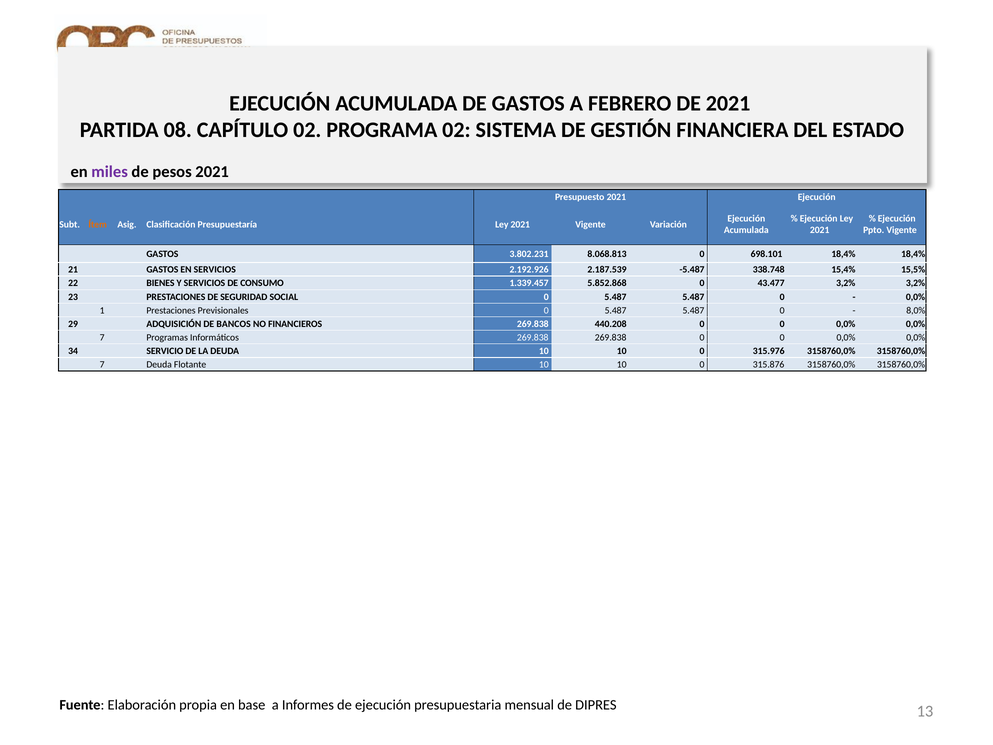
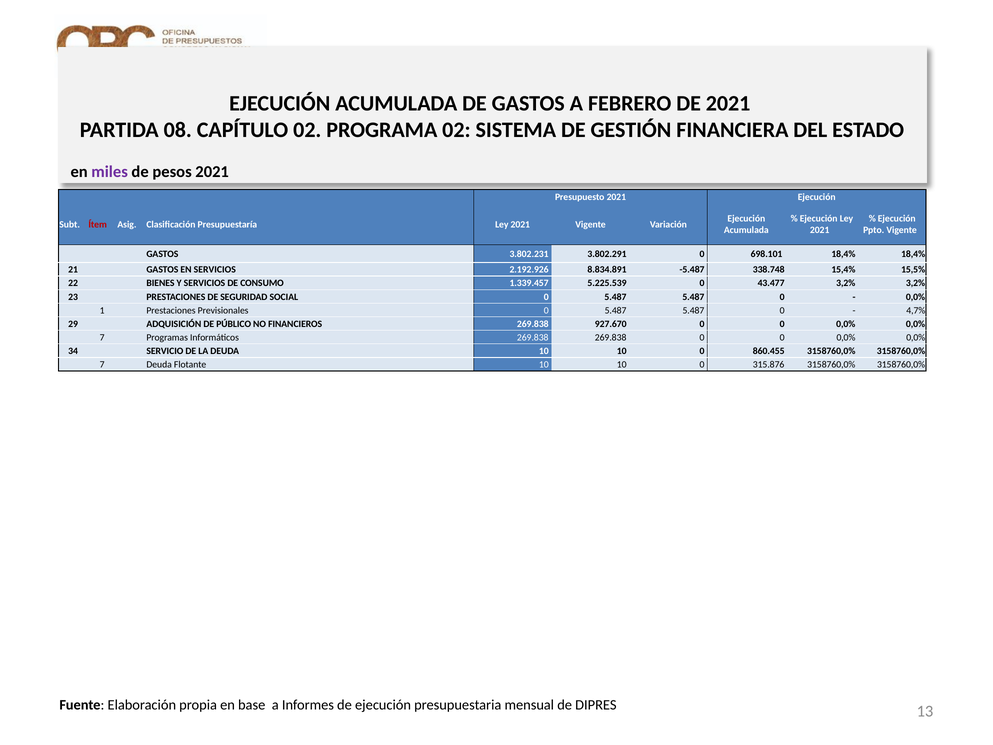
Ítem colour: orange -> red
8.068.813: 8.068.813 -> 3.802.291
2.187.539: 2.187.539 -> 8.834.891
5.852.868: 5.852.868 -> 5.225.539
8,0%: 8,0% -> 4,7%
BANCOS: BANCOS -> PÚBLICO
440.208: 440.208 -> 927.670
315.976: 315.976 -> 860.455
